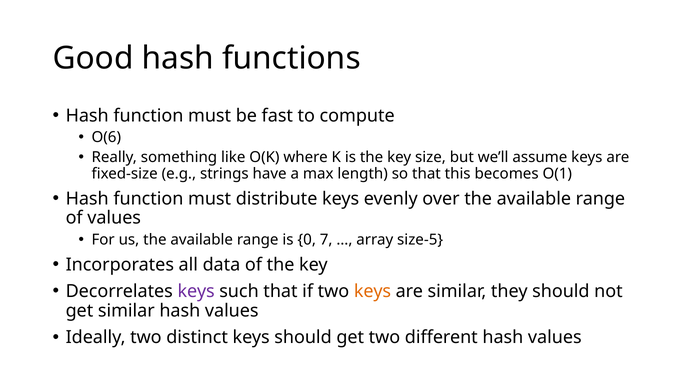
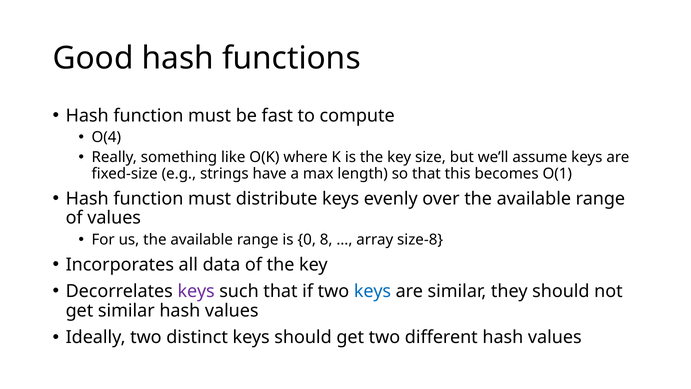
O(6: O(6 -> O(4
7: 7 -> 8
size-5: size-5 -> size-8
keys at (372, 291) colour: orange -> blue
